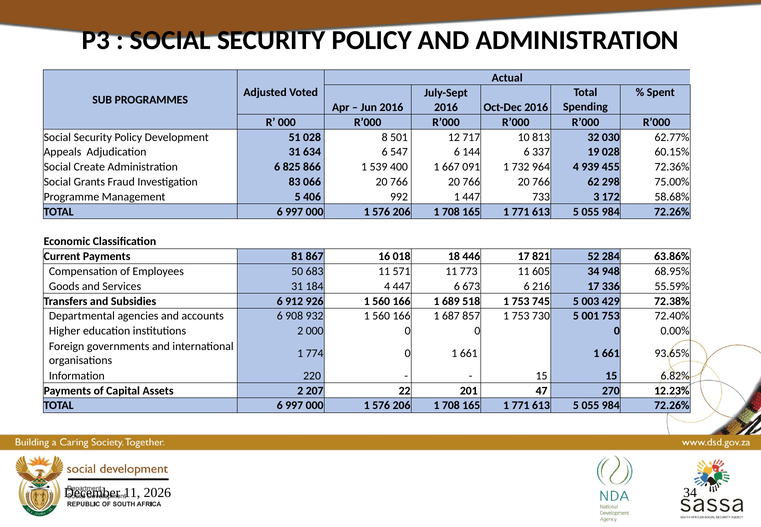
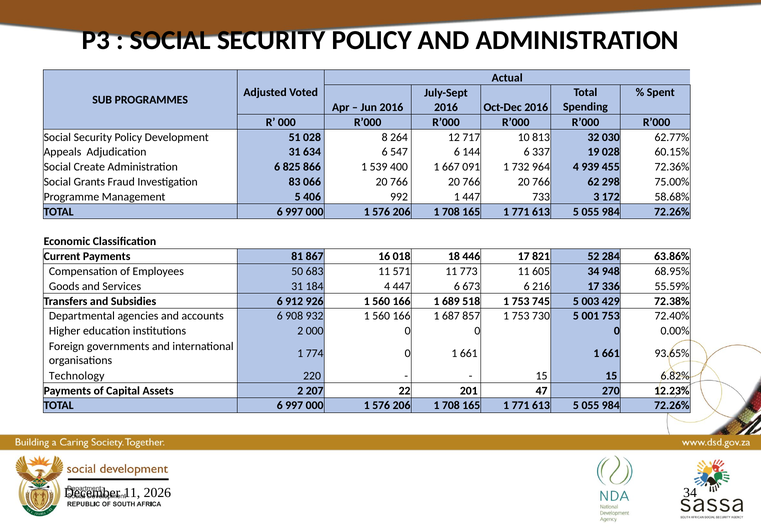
501: 501 -> 264
Information: Information -> Technology
